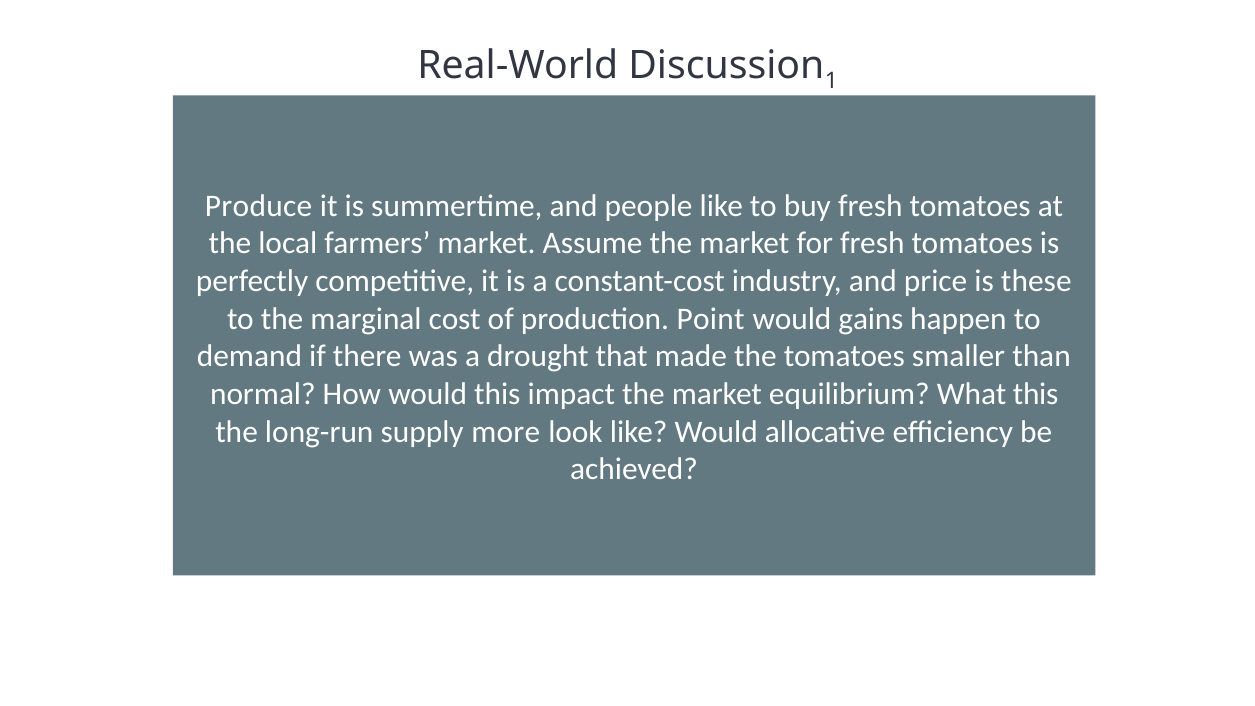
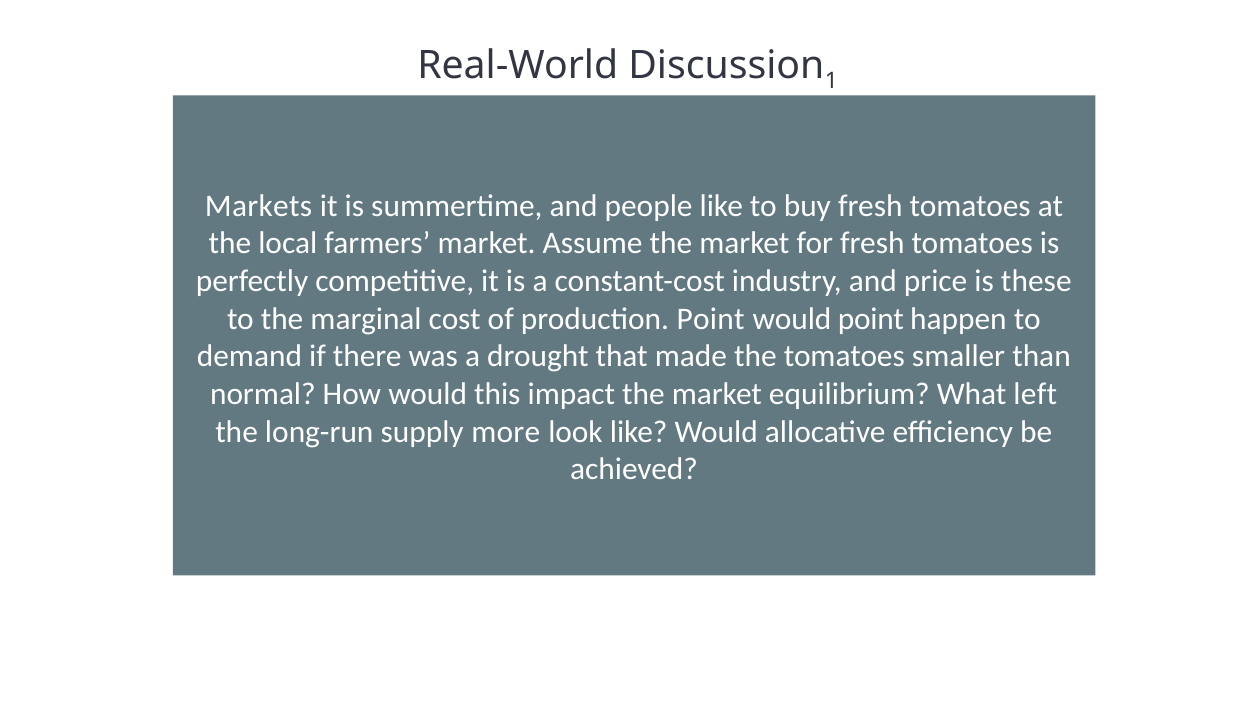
Produce: Produce -> Markets
would gains: gains -> point
What this: this -> left
